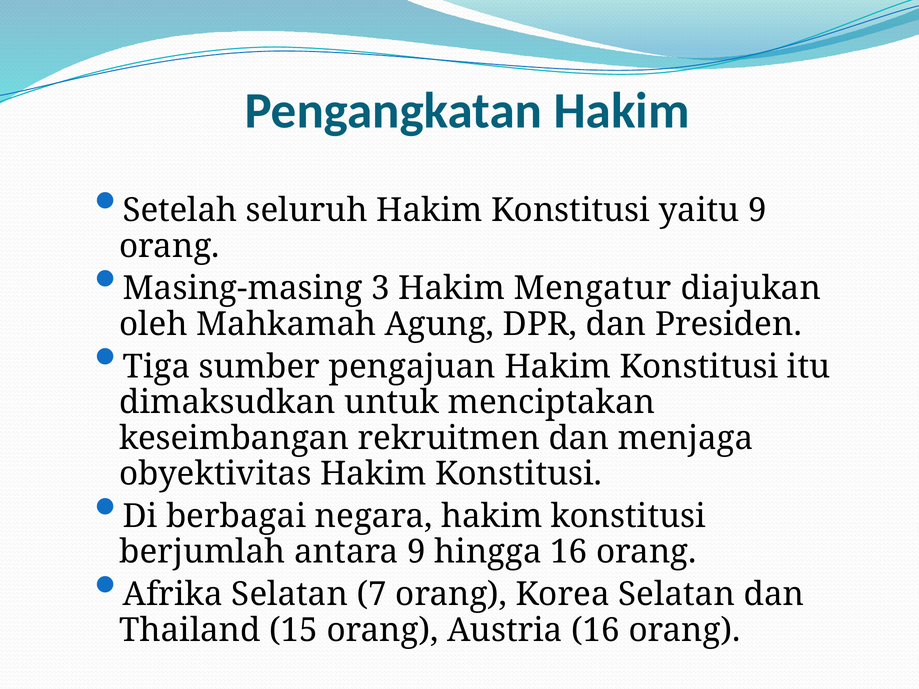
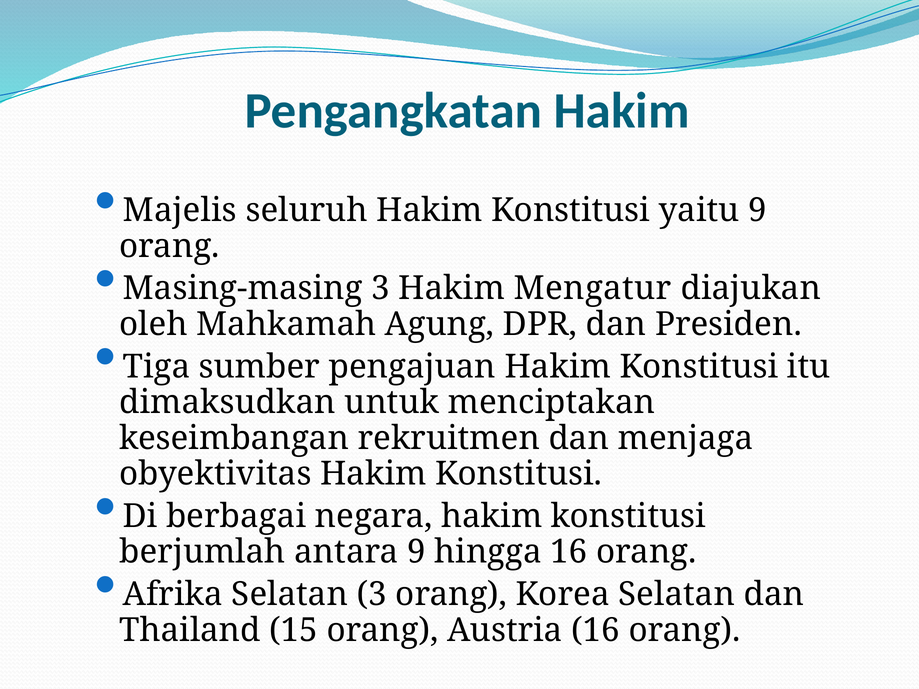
Setelah: Setelah -> Majelis
Selatan 7: 7 -> 3
